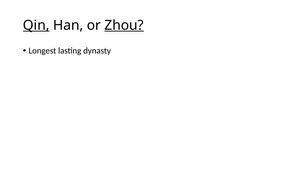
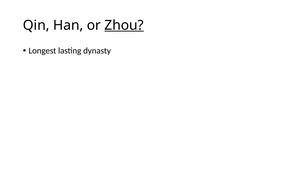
Qin underline: present -> none
